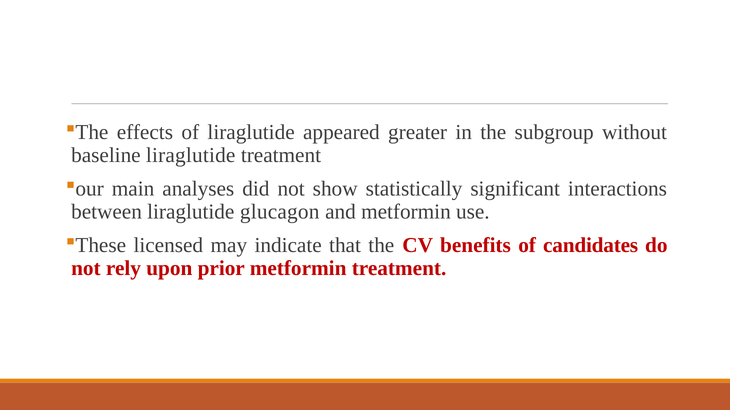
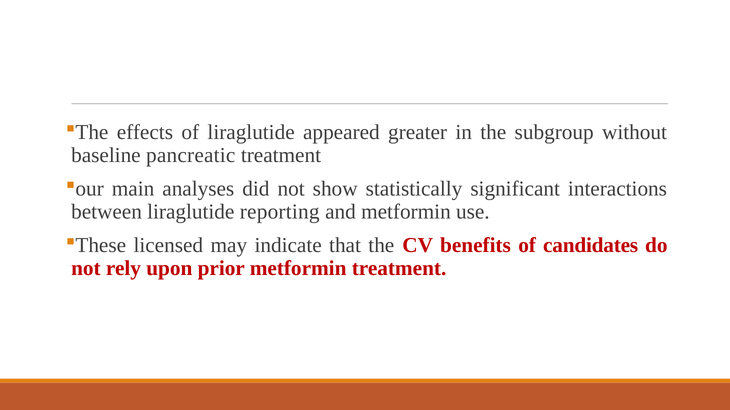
baseline liraglutide: liraglutide -> pancreatic
glucagon: glucagon -> reporting
